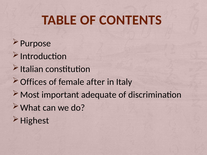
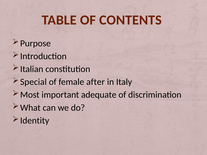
Offices: Offices -> Special
Highest: Highest -> Identity
